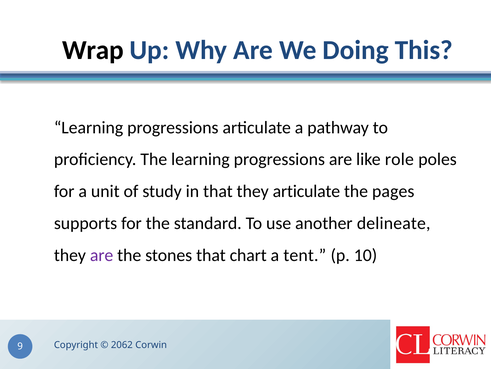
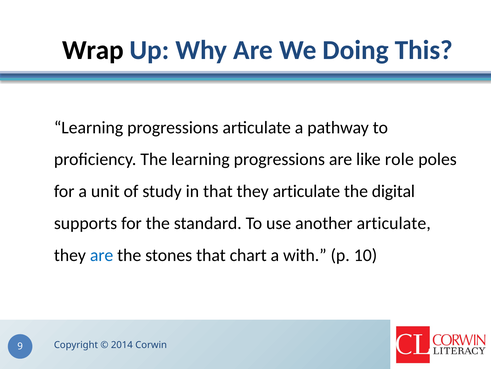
pages: pages -> digital
another delineate: delineate -> articulate
are at (102, 255) colour: purple -> blue
tent: tent -> with
2062: 2062 -> 2014
